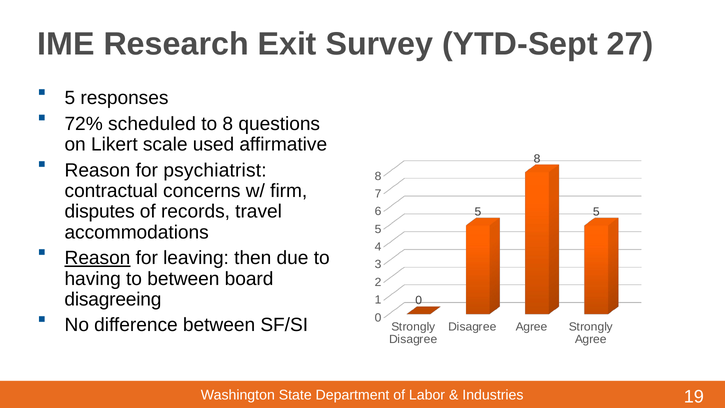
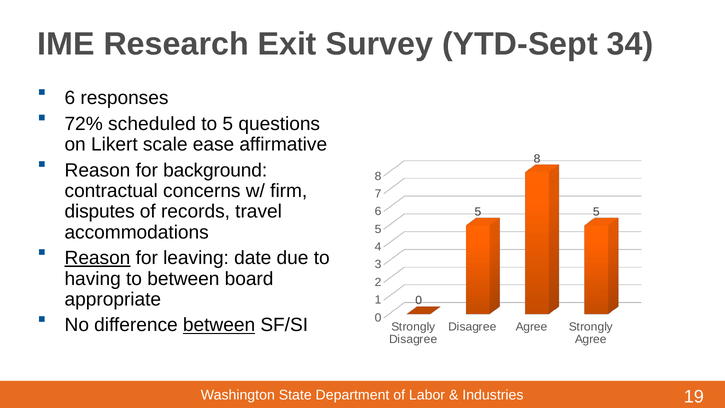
27: 27 -> 34
5 at (70, 98): 5 -> 6
to 8: 8 -> 5
used: used -> ease
psychiatrist: psychiatrist -> background
then: then -> date
disagreeing: disagreeing -> appropriate
between at (219, 325) underline: none -> present
